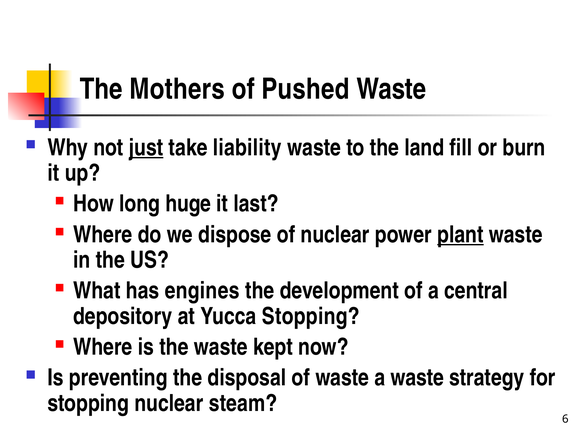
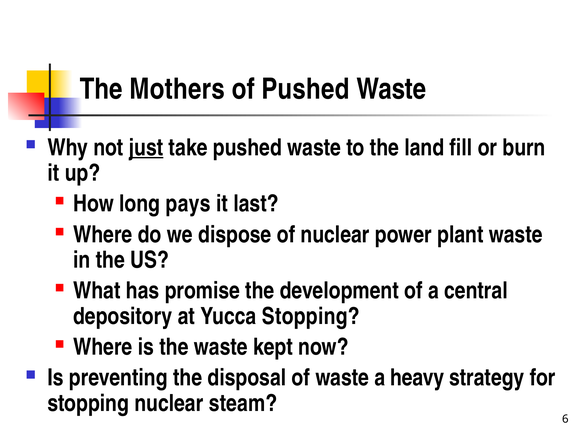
take liability: liability -> pushed
huge: huge -> pays
plant underline: present -> none
engines: engines -> promise
a waste: waste -> heavy
